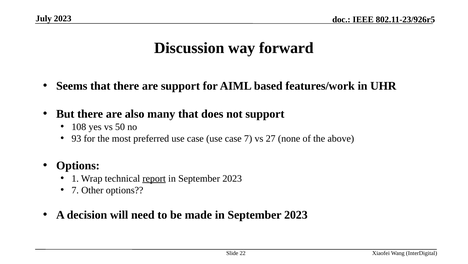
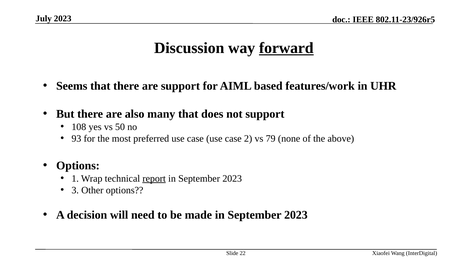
forward underline: none -> present
case 7: 7 -> 2
27: 27 -> 79
7 at (75, 190): 7 -> 3
